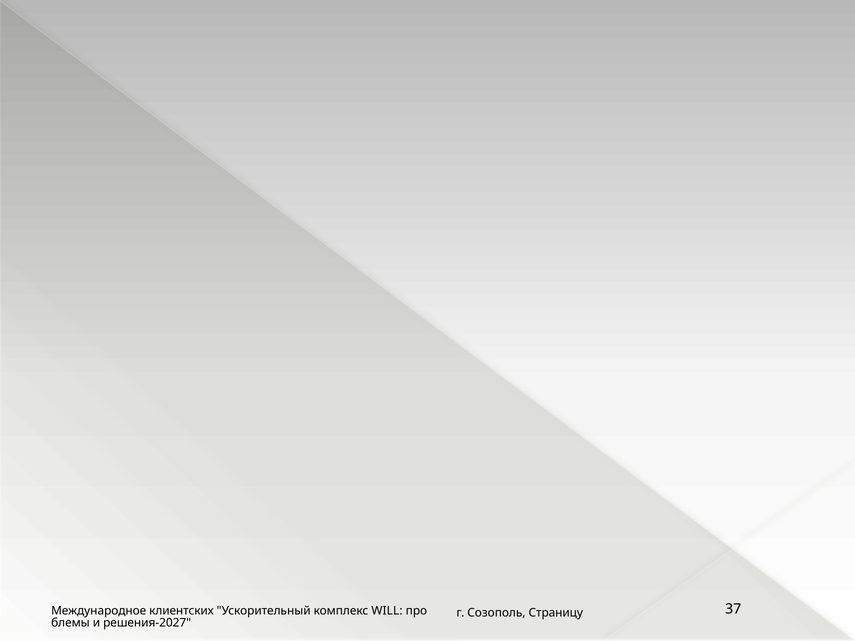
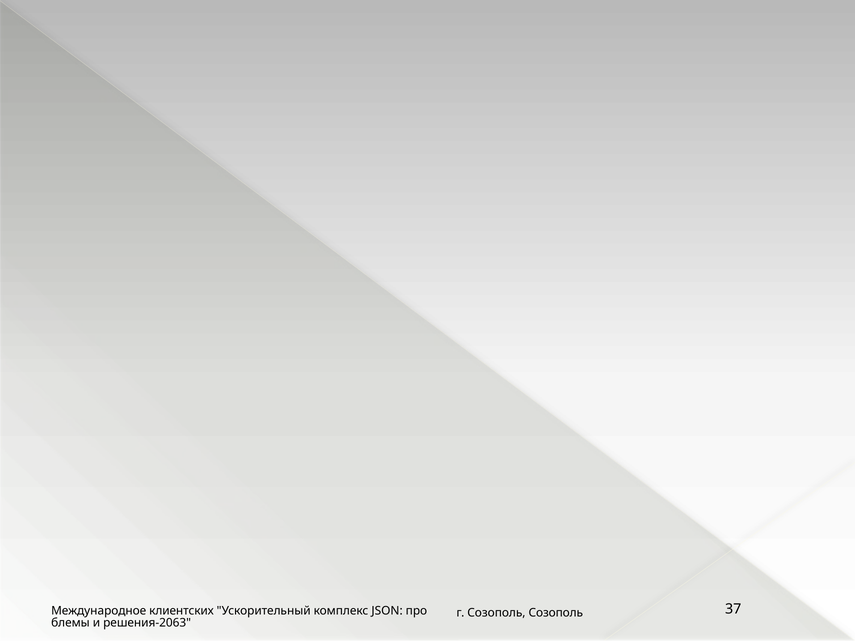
WILL: WILL -> JSON
Созополь Страницу: Страницу -> Созополь
решения-2027: решения-2027 -> решения-2063
